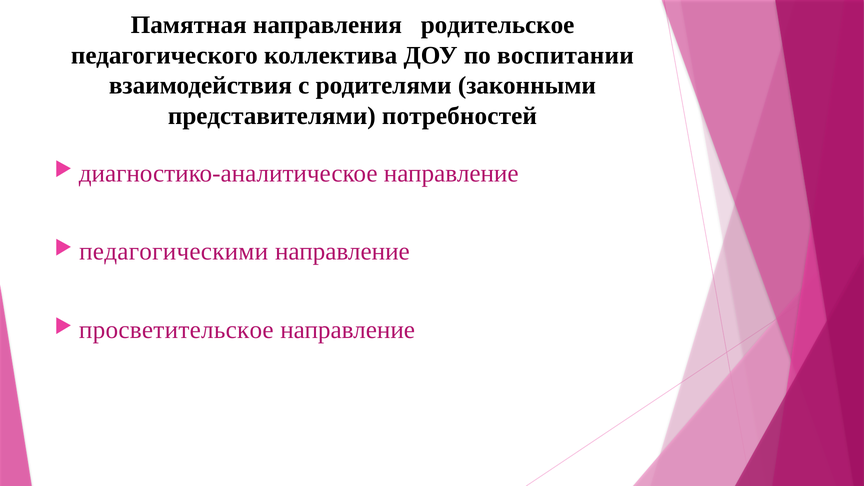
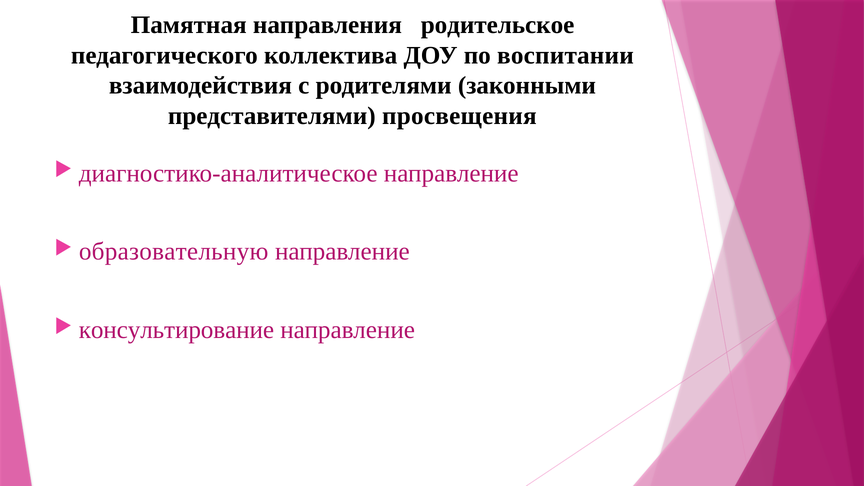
потребностей: потребностей -> просвещения
педагогическими: педагогическими -> образовательную
просветительское: просветительское -> консультирование
